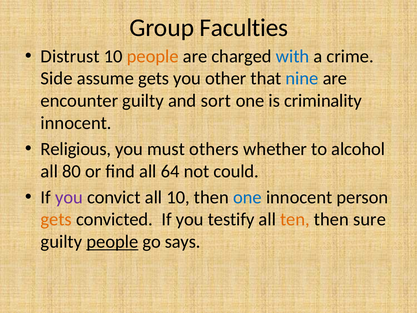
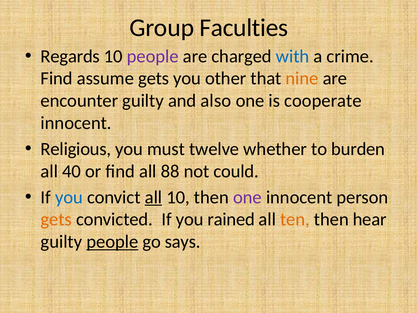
Distrust: Distrust -> Regards
people at (153, 56) colour: orange -> purple
Side at (57, 78): Side -> Find
nine colour: blue -> orange
sort: sort -> also
criminality: criminality -> cooperate
others: others -> twelve
alcohol: alcohol -> burden
80: 80 -> 40
64: 64 -> 88
you at (69, 197) colour: purple -> blue
all at (153, 197) underline: none -> present
one at (247, 197) colour: blue -> purple
testify: testify -> rained
sure: sure -> hear
